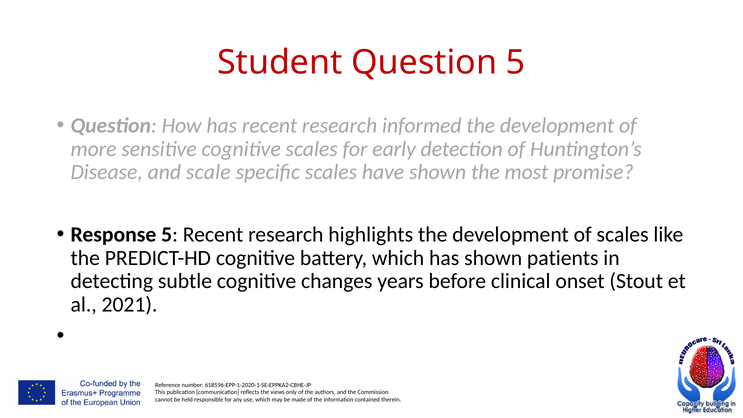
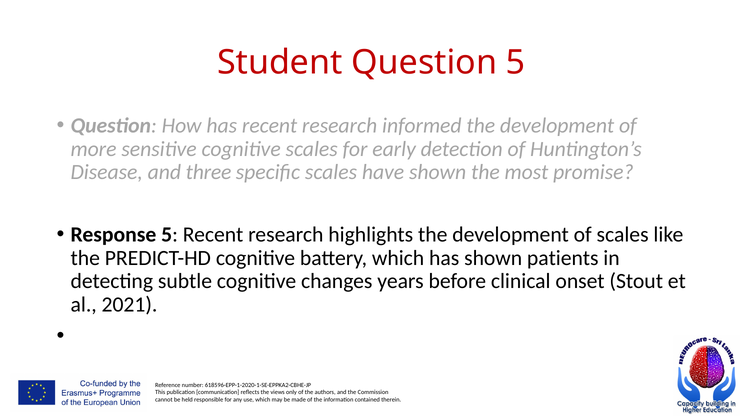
scale: scale -> three
